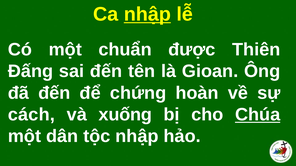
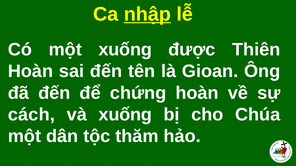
một chuẩn: chuẩn -> xuống
Đấng at (30, 71): Đấng -> Hoàn
Chúa underline: present -> none
tộc nhập: nhập -> thăm
